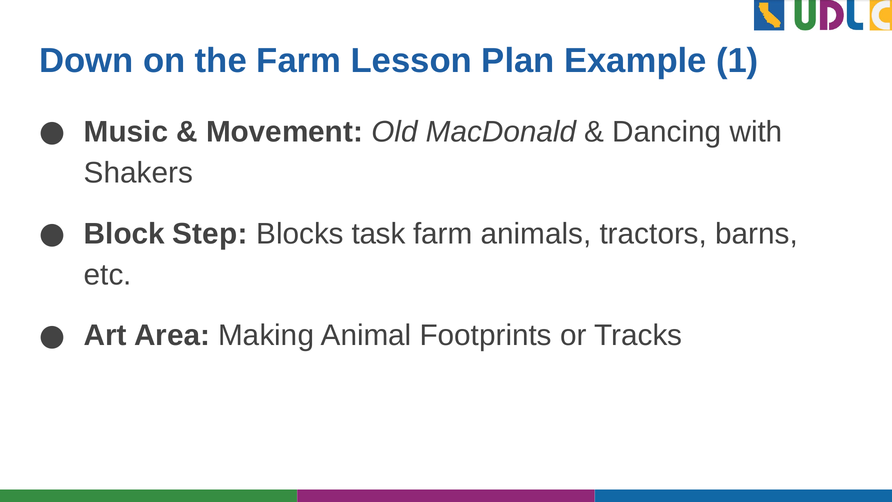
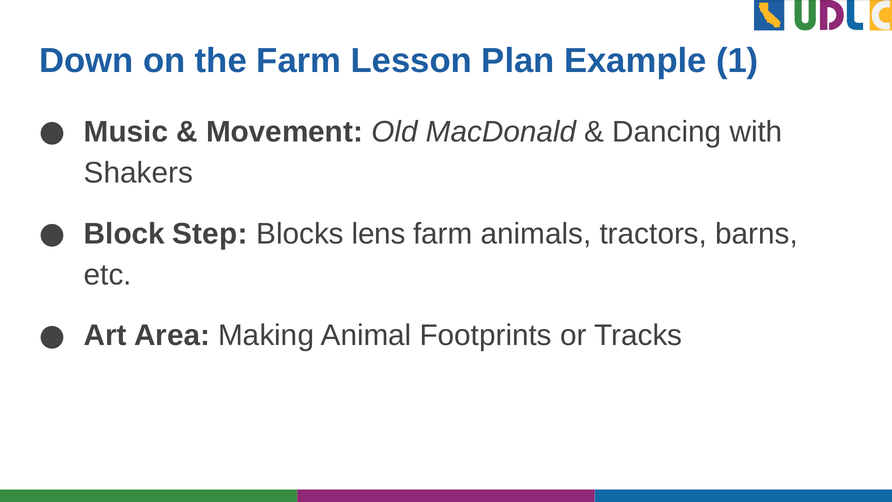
task: task -> lens
